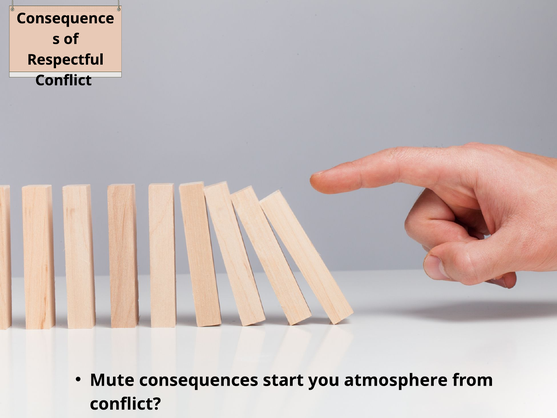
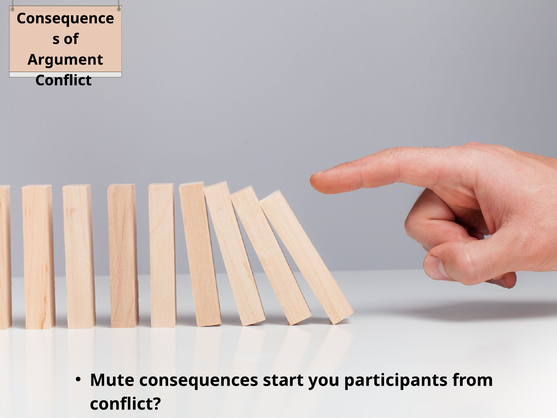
Respectful: Respectful -> Argument
atmosphere: atmosphere -> participants
